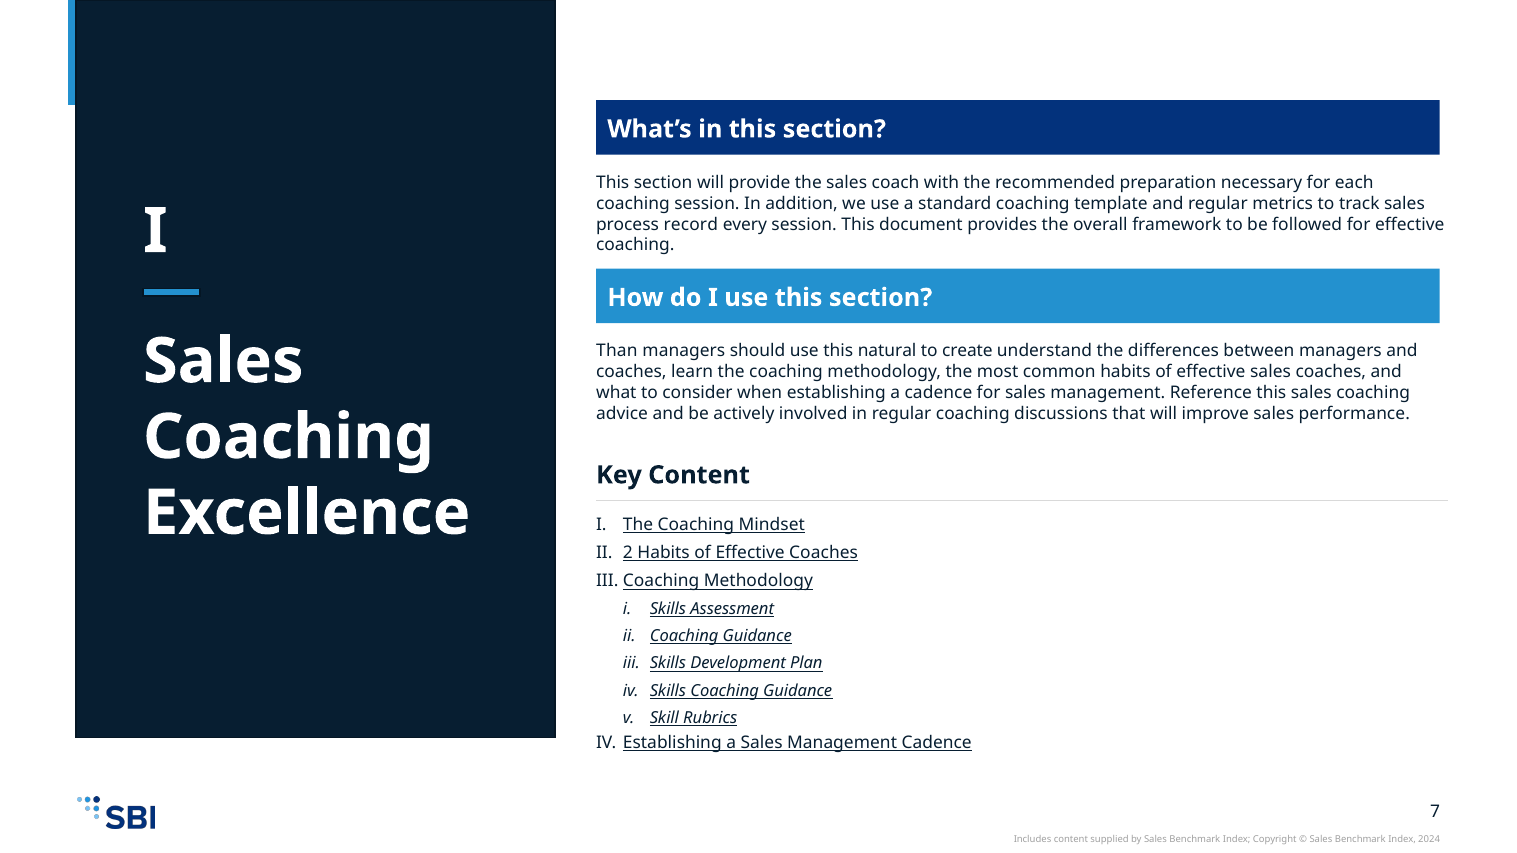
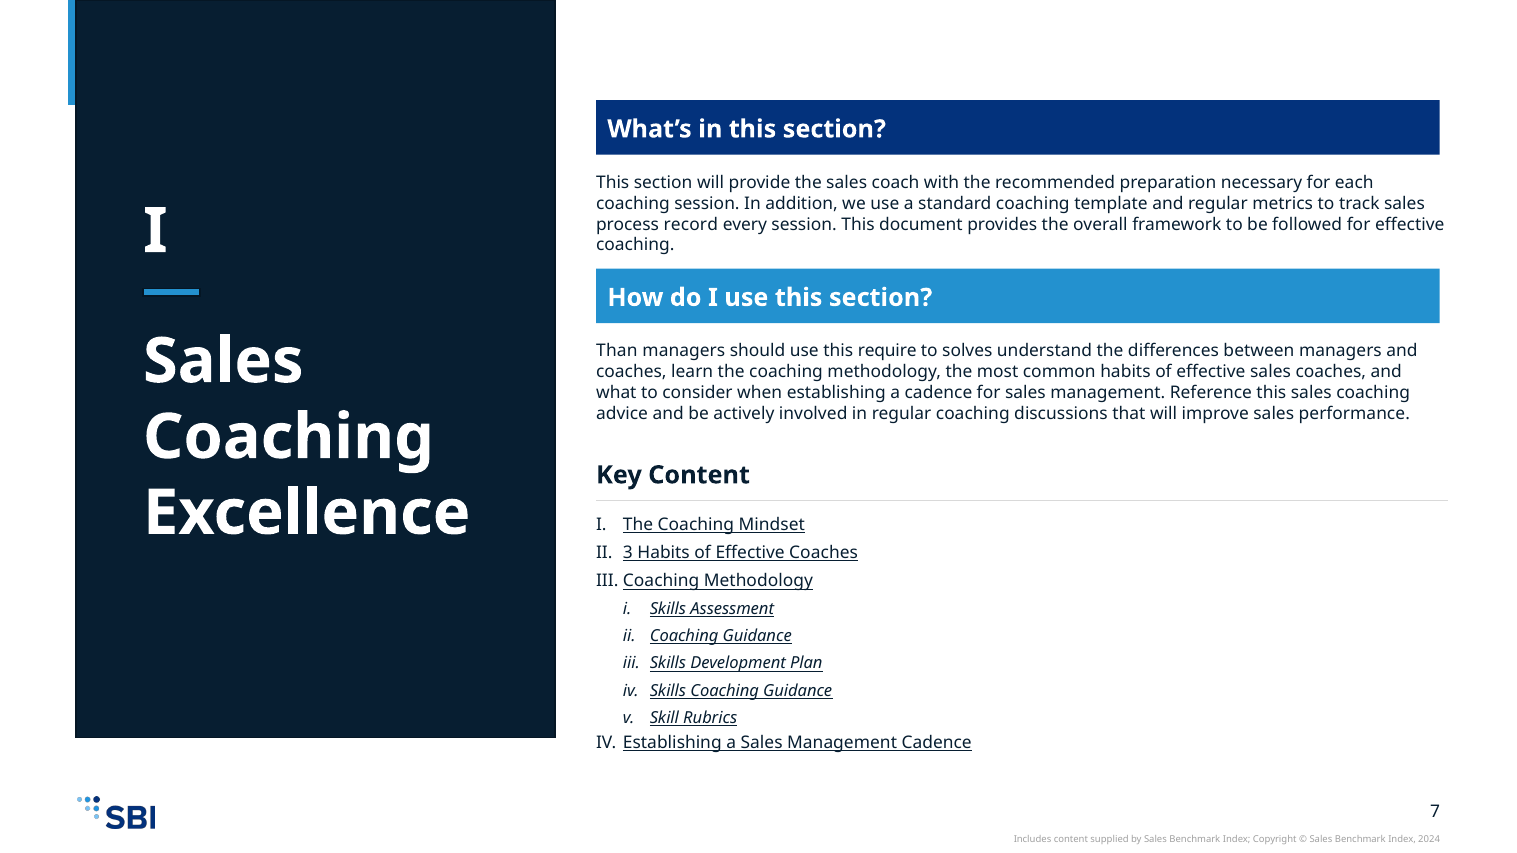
natural: natural -> require
create: create -> solves
2: 2 -> 3
